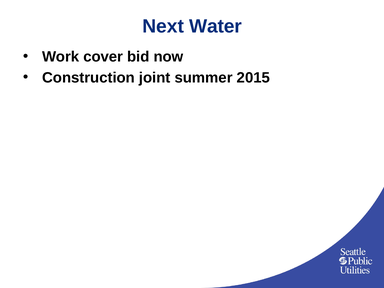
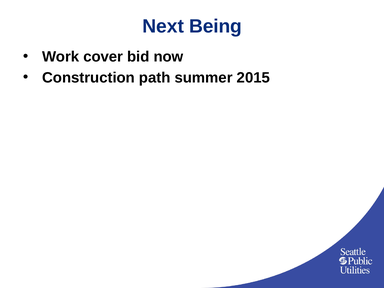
Water: Water -> Being
joint: joint -> path
